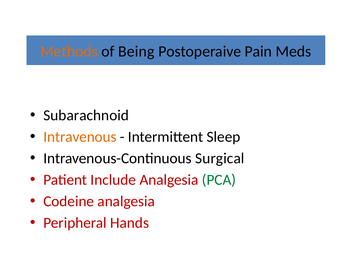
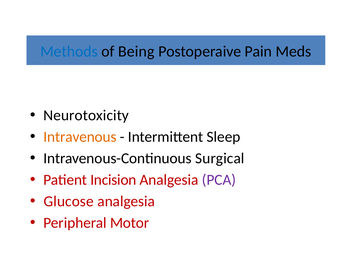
Methods colour: orange -> blue
Subarachnoid: Subarachnoid -> Neurotoxicity
Include: Include -> Incision
PCA colour: green -> purple
Codeine: Codeine -> Glucose
Hands: Hands -> Motor
